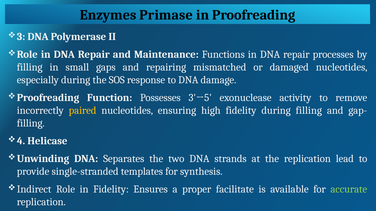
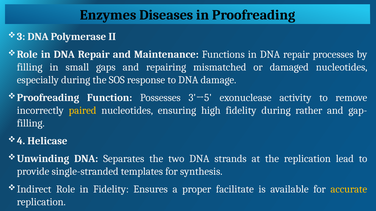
Primase: Primase -> Diseases
during filling: filling -> rather
accurate colour: light green -> yellow
